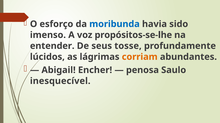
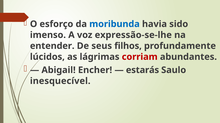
propósitos-se-lhe: propósitos-se-lhe -> expressão-se-lhe
tosse: tosse -> filhos
corriam colour: orange -> red
penosa: penosa -> estarás
